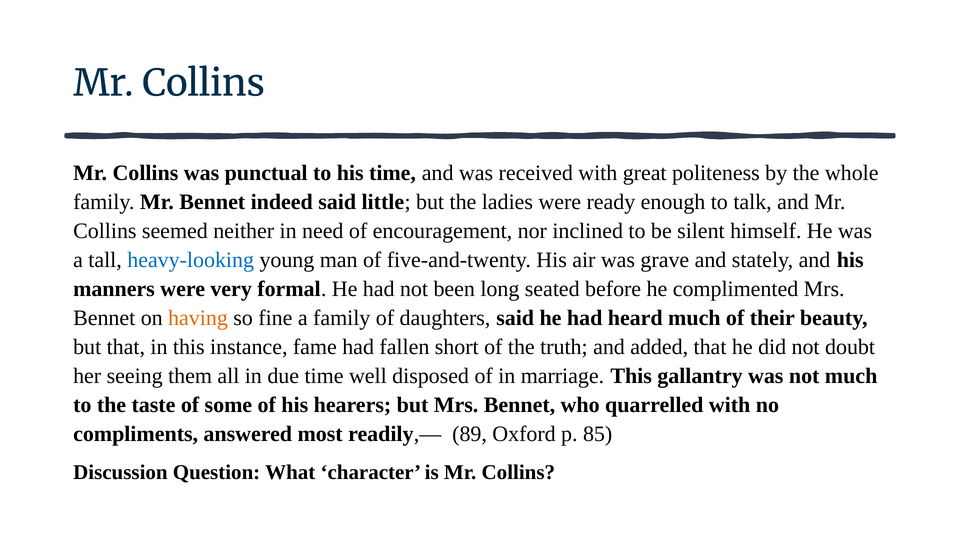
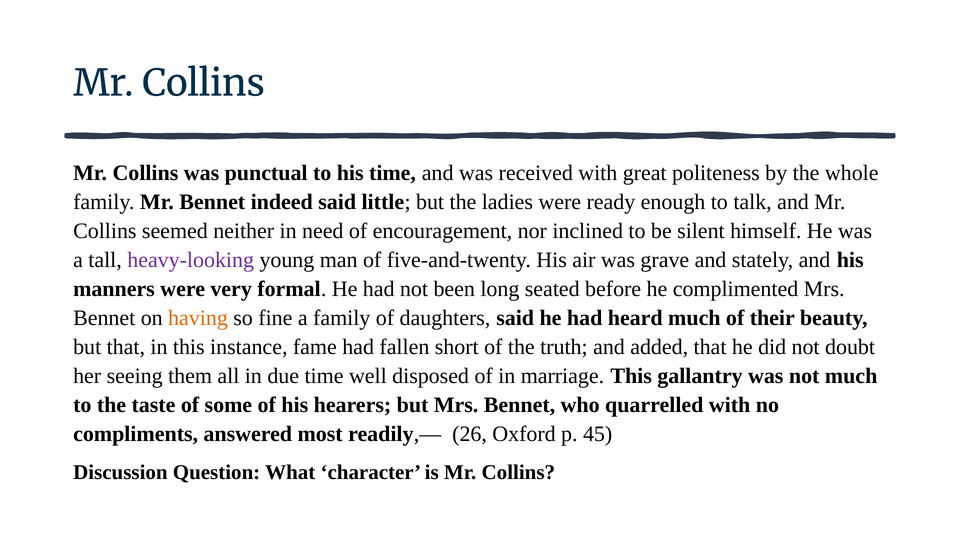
heavy-looking colour: blue -> purple
89: 89 -> 26
85: 85 -> 45
